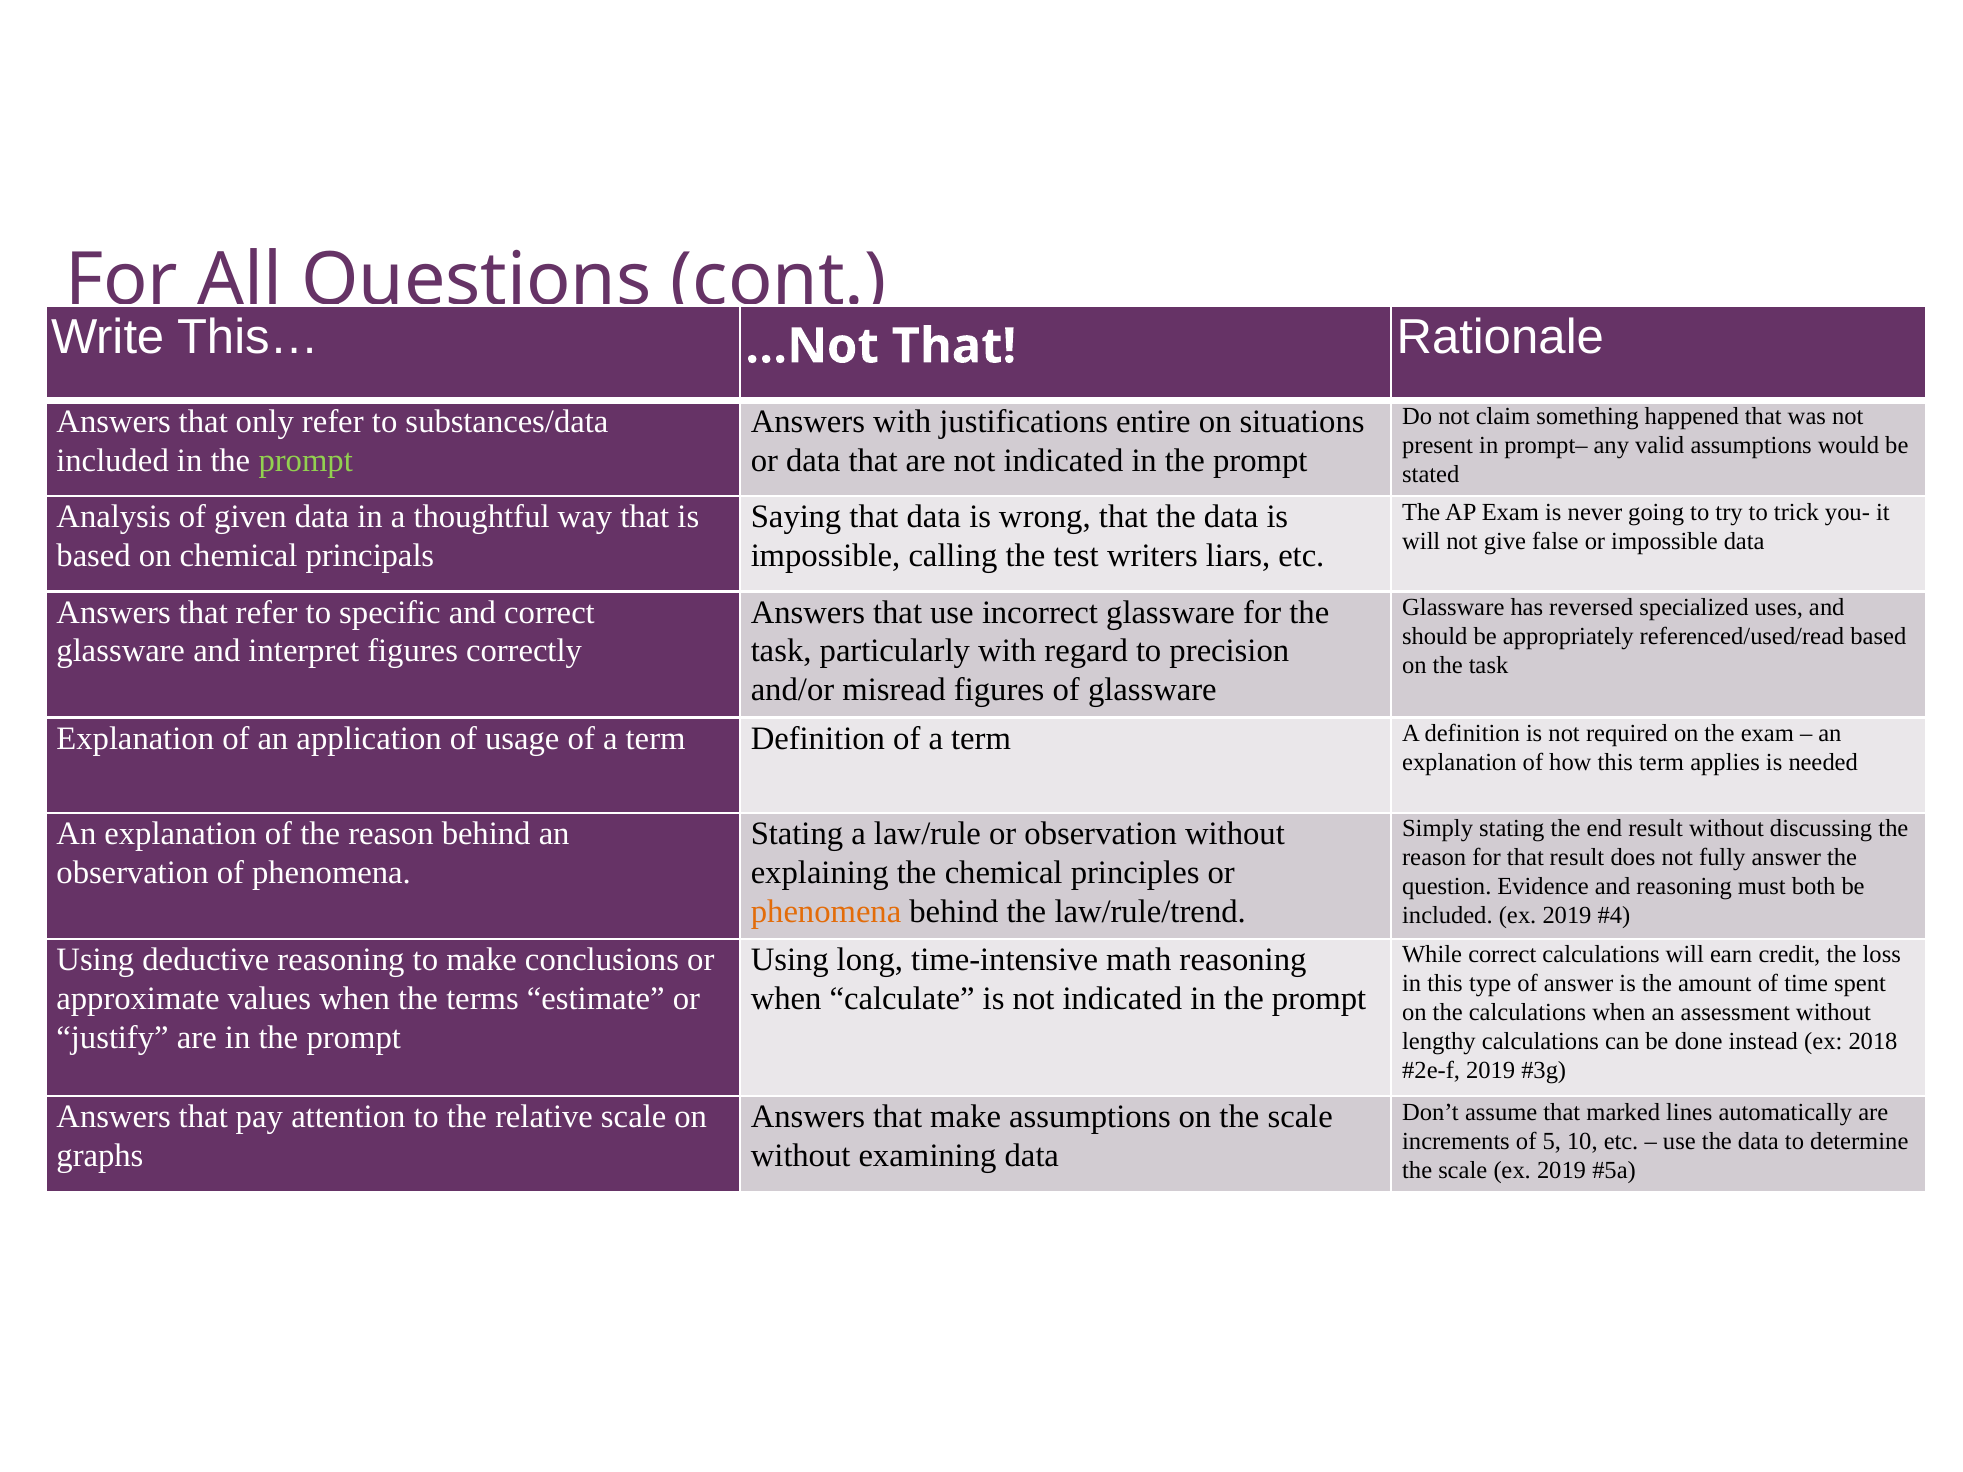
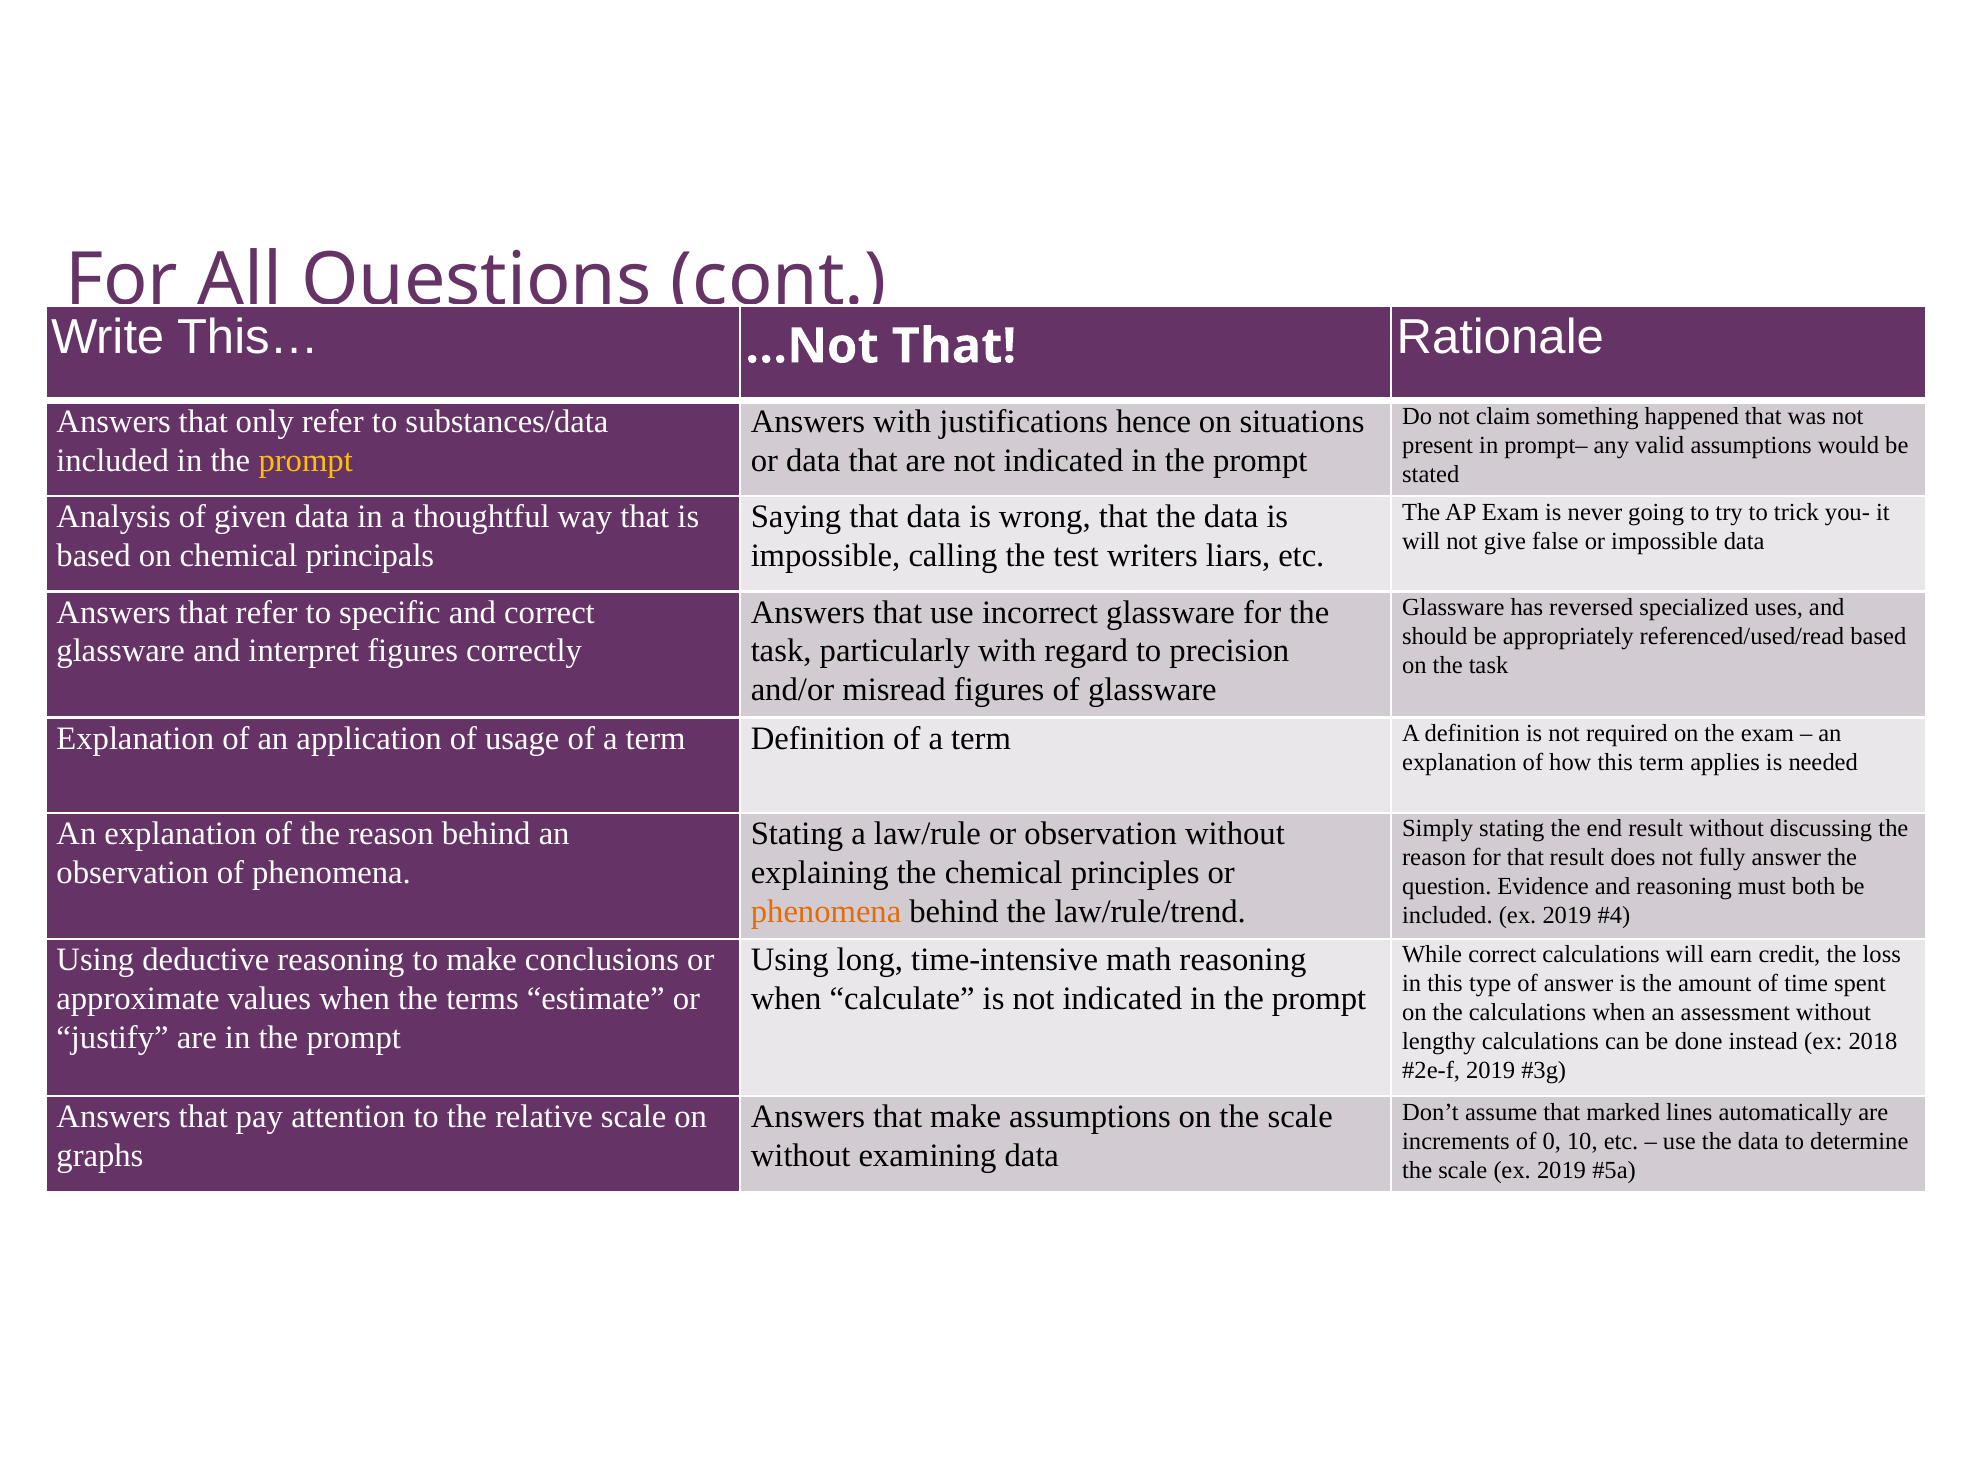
entire: entire -> hence
prompt at (306, 461) colour: light green -> yellow
5: 5 -> 0
